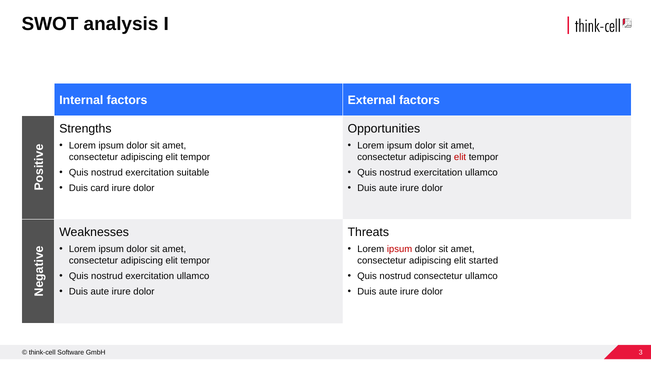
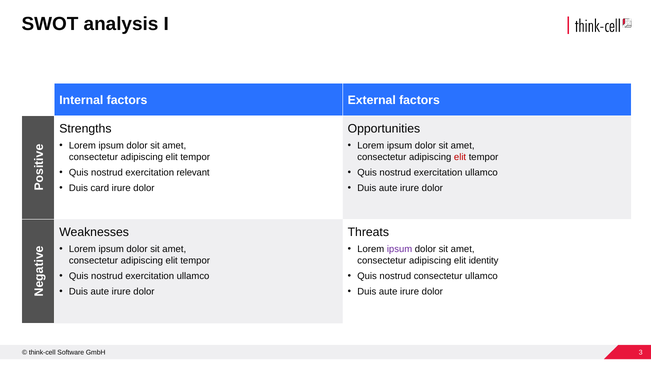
suitable: suitable -> relevant
ipsum at (400, 249) colour: red -> purple
started: started -> identity
